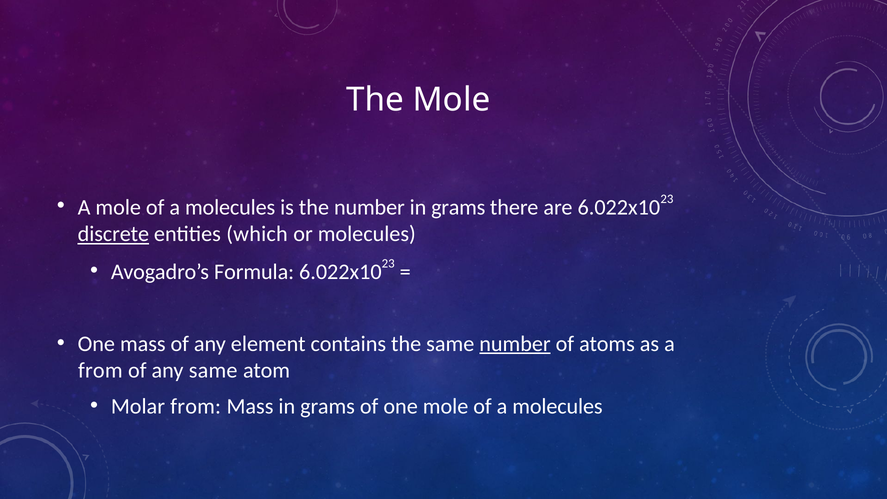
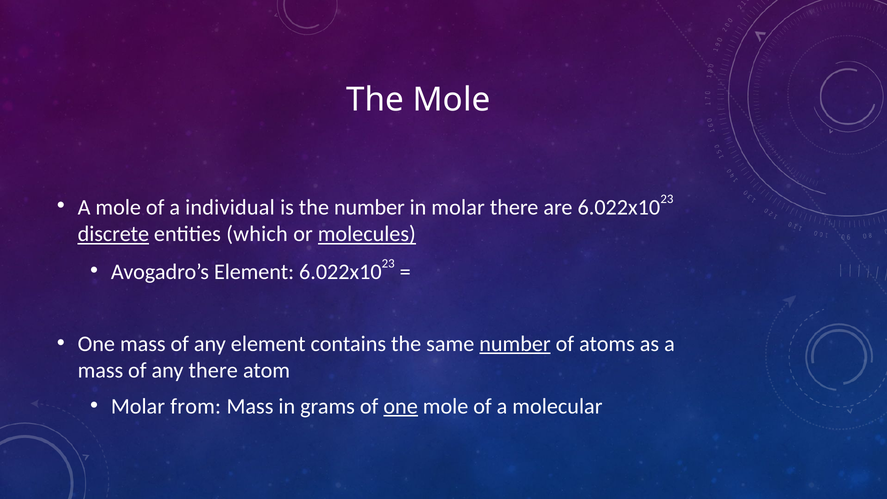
molecules at (230, 207): molecules -> individual
grams at (458, 207): grams -> molar
molecules at (367, 234) underline: none -> present
Avogadro’s Formula: Formula -> Element
from at (100, 370): from -> mass
any same: same -> there
one at (401, 406) underline: none -> present
molecules at (557, 406): molecules -> molecular
